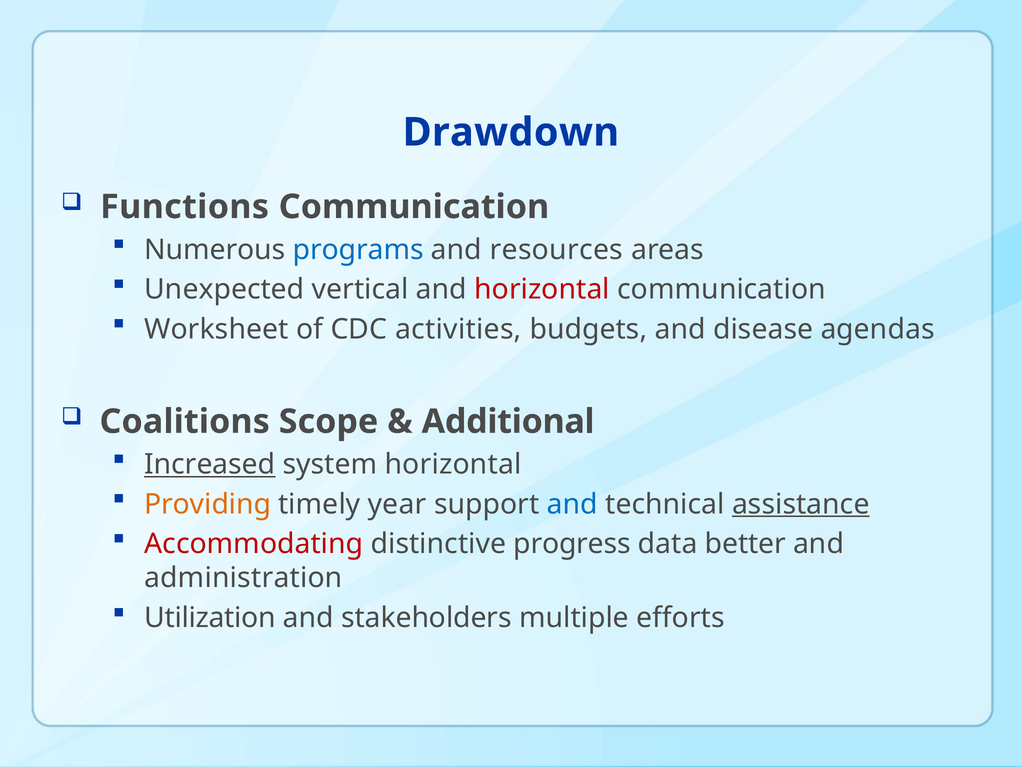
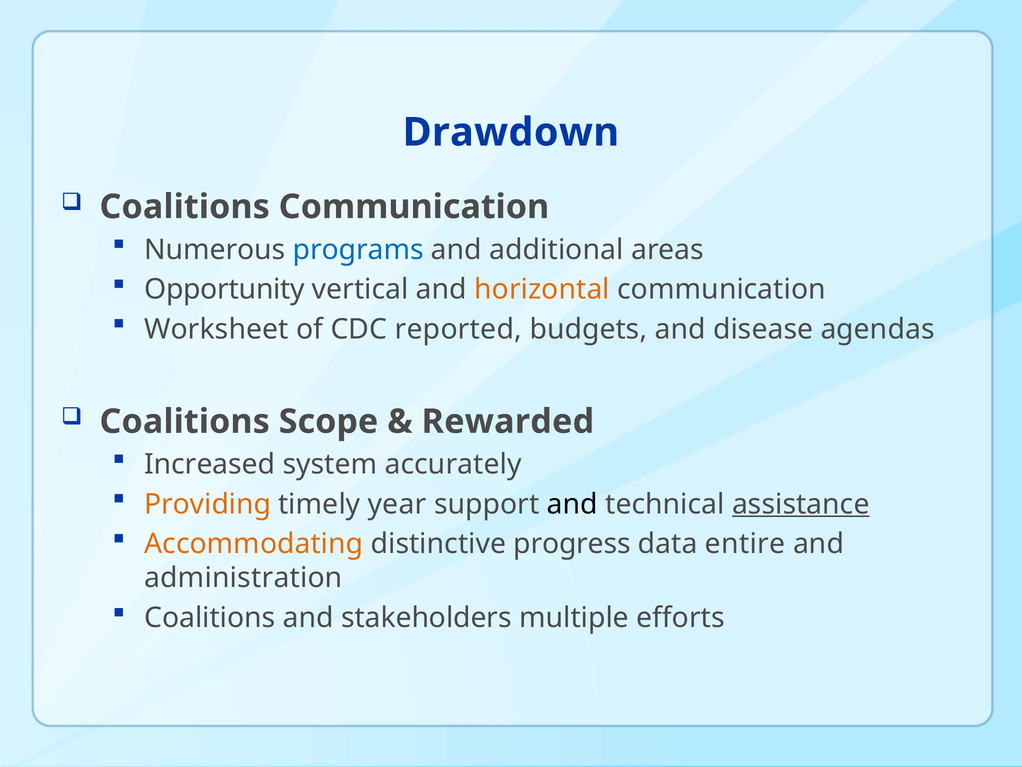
Functions at (185, 207): Functions -> Coalitions
resources: resources -> additional
Unexpected: Unexpected -> Opportunity
horizontal at (542, 289) colour: red -> orange
activities: activities -> reported
Additional: Additional -> Rewarded
Increased underline: present -> none
system horizontal: horizontal -> accurately
and at (572, 504) colour: blue -> black
Accommodating colour: red -> orange
better: better -> entire
Utilization at (210, 617): Utilization -> Coalitions
